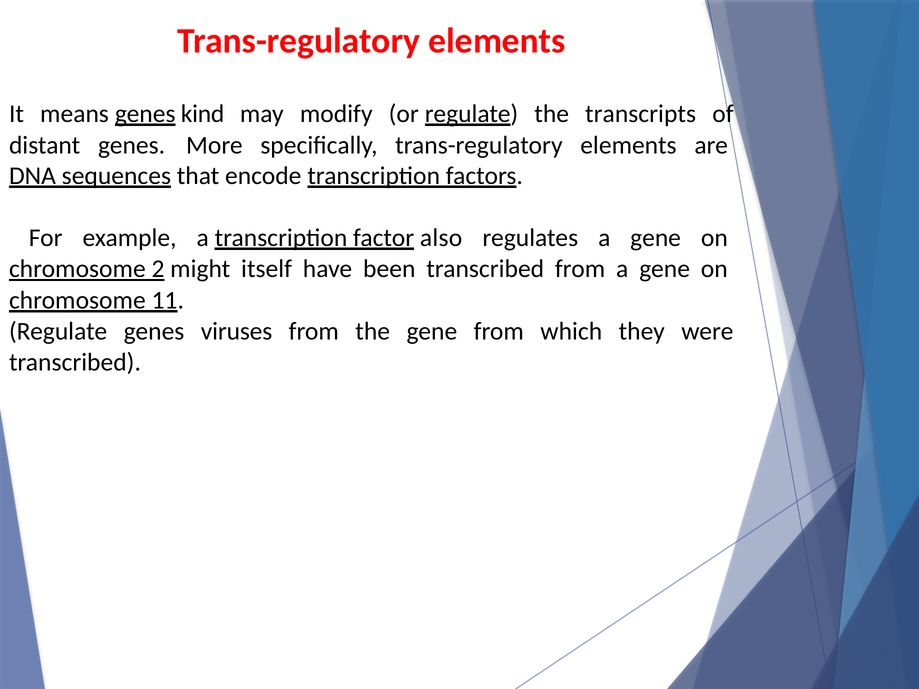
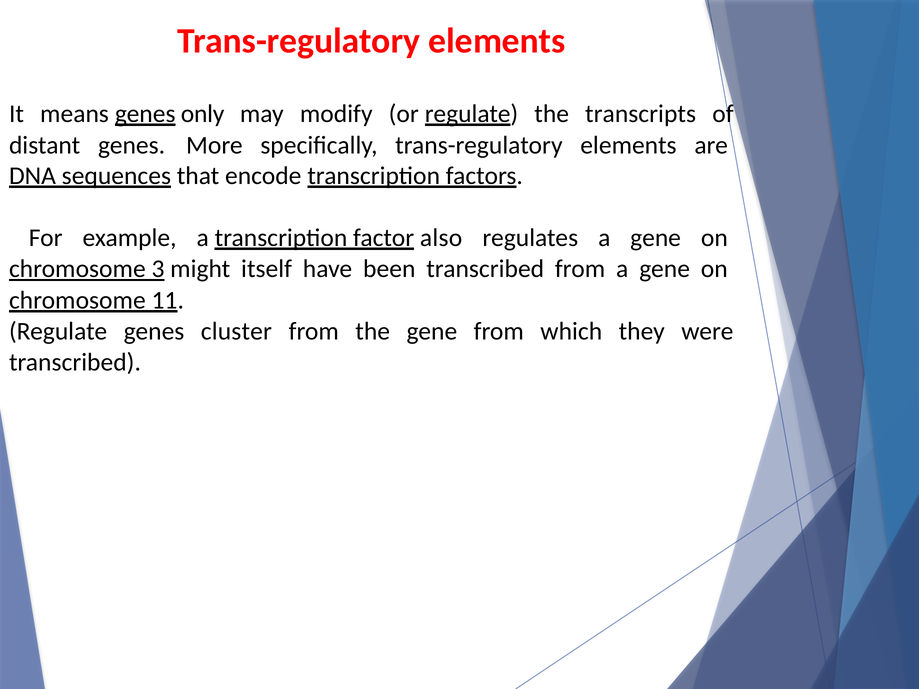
kind: kind -> only
2: 2 -> 3
viruses: viruses -> cluster
